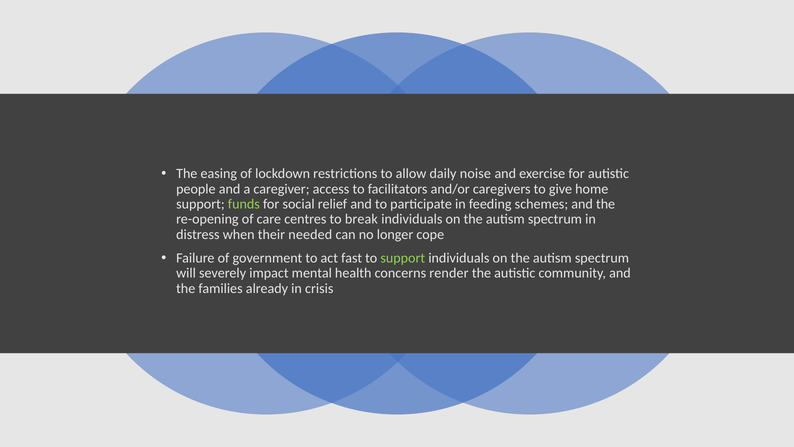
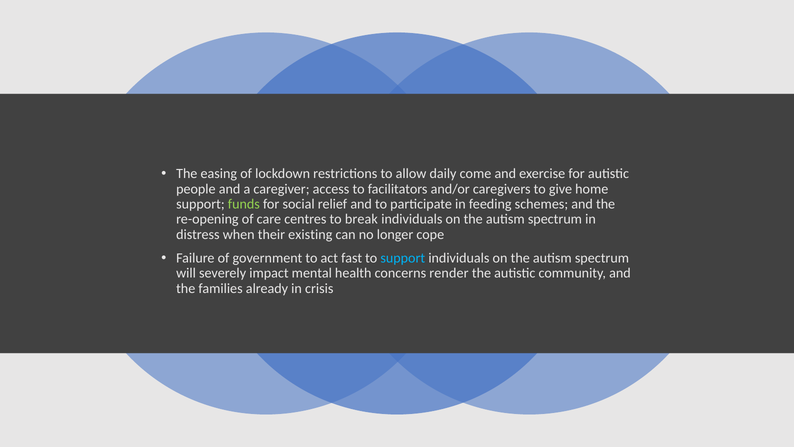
noise: noise -> come
needed: needed -> existing
support at (403, 258) colour: light green -> light blue
